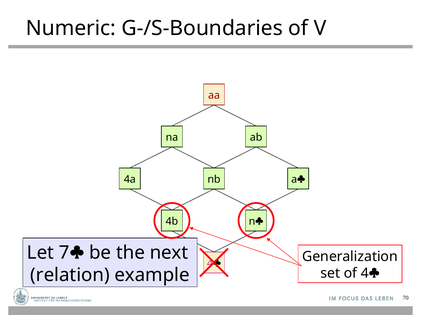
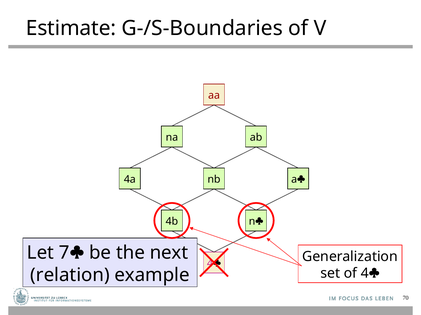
Numeric: Numeric -> Estimate
